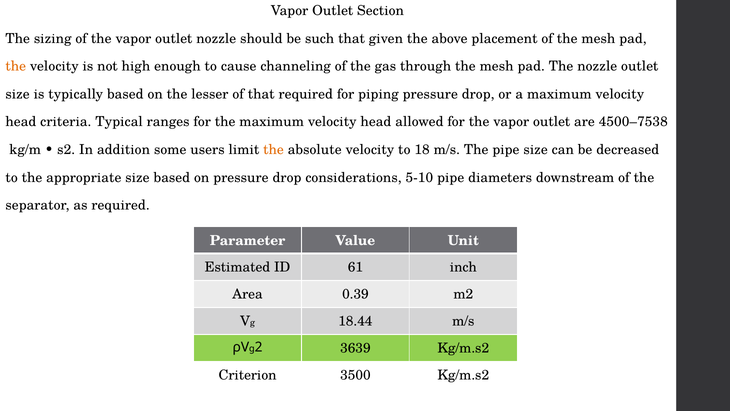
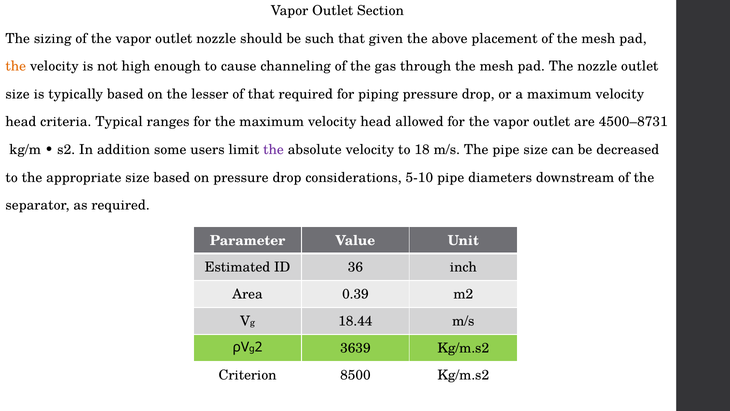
4500–7538: 4500–7538 -> 4500–8731
the at (274, 150) colour: orange -> purple
61: 61 -> 36
3500: 3500 -> 8500
